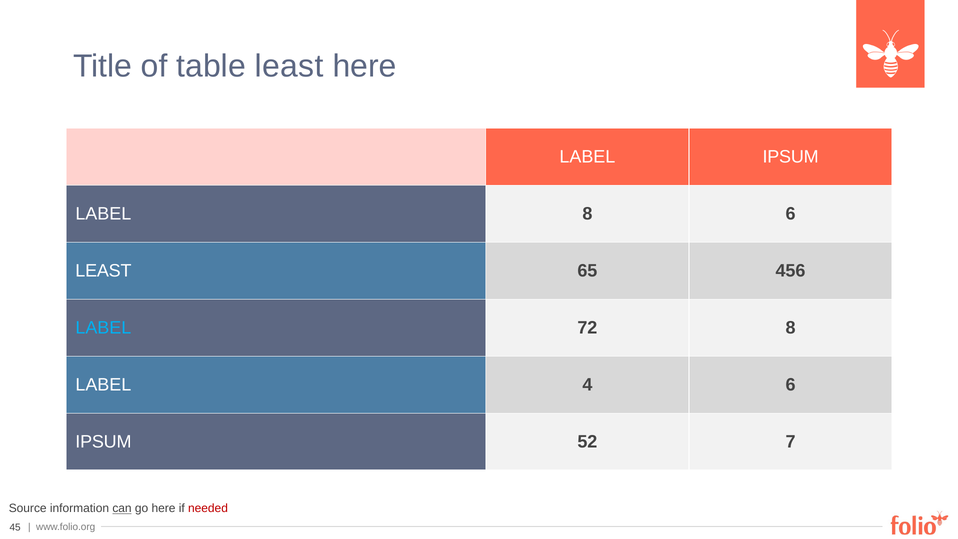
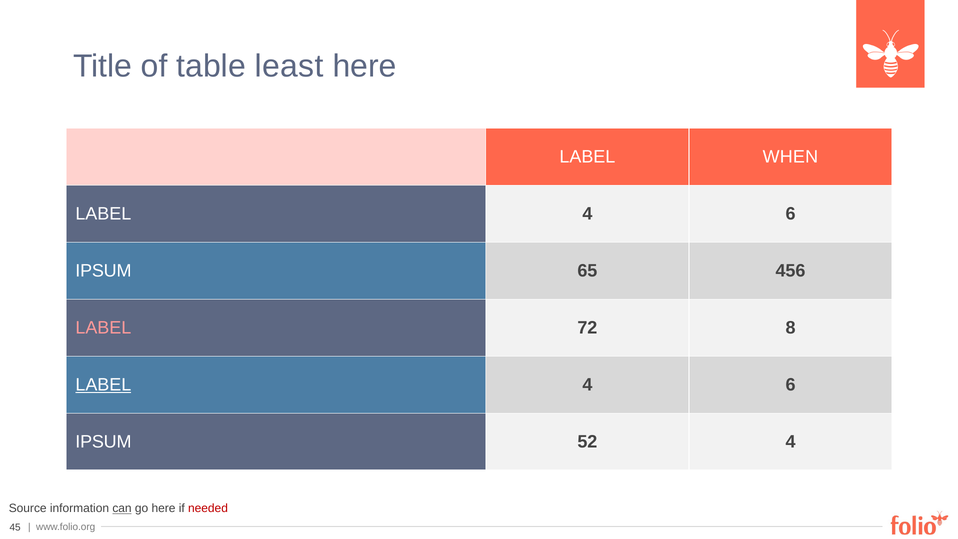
LABEL IPSUM: IPSUM -> WHEN
8 at (587, 214): 8 -> 4
LEAST at (103, 271): LEAST -> IPSUM
LABEL at (103, 328) colour: light blue -> pink
LABEL at (103, 385) underline: none -> present
52 7: 7 -> 4
